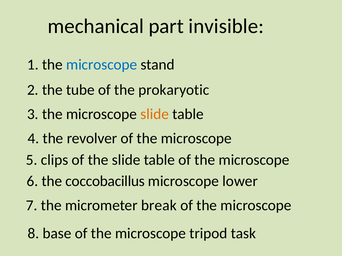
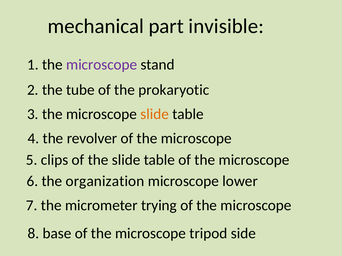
microscope at (102, 65) colour: blue -> purple
coccobacillus: coccobacillus -> organization
break: break -> trying
task: task -> side
